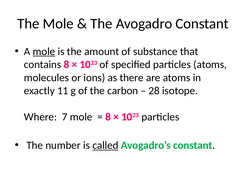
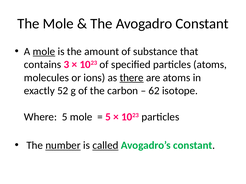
contains 8: 8 -> 3
there underline: none -> present
11: 11 -> 52
28: 28 -> 62
Where 7: 7 -> 5
8 at (108, 117): 8 -> 5
number underline: none -> present
